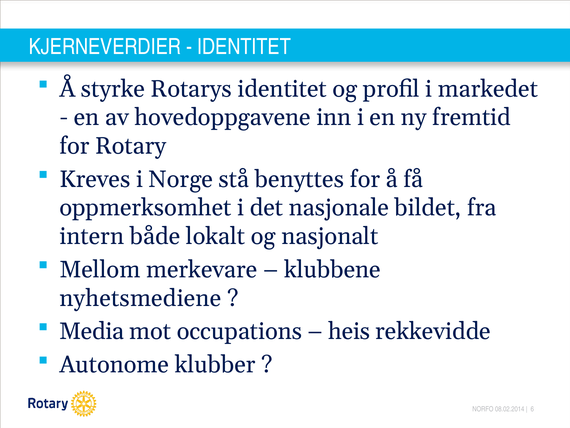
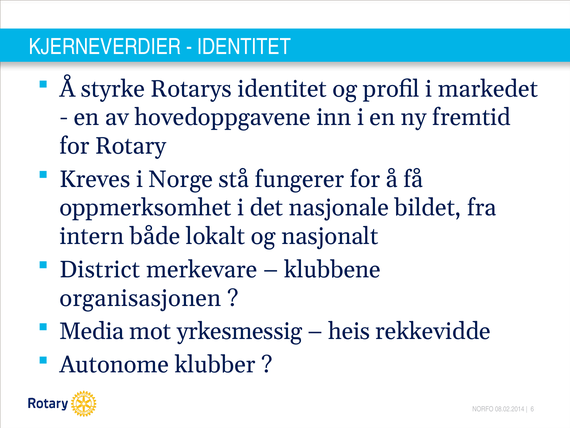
benyttes: benyttes -> fungerer
Mellom: Mellom -> District
nyhetsmediene: nyhetsmediene -> organisasjonen
occupations: occupations -> yrkesmessig
